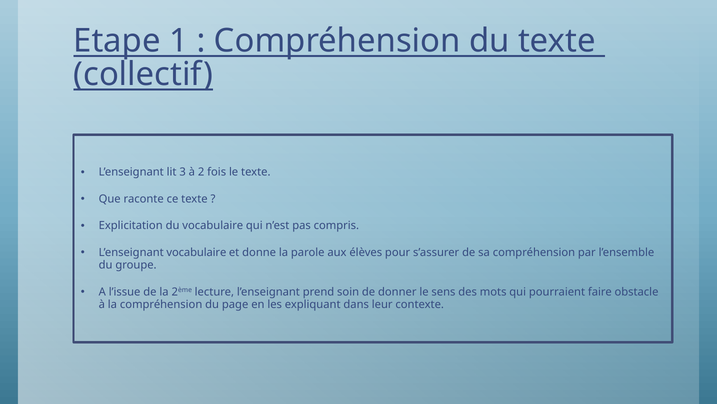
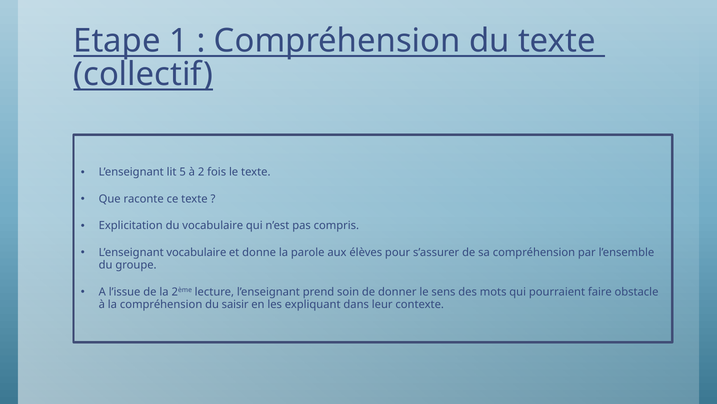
3: 3 -> 5
page: page -> saisir
